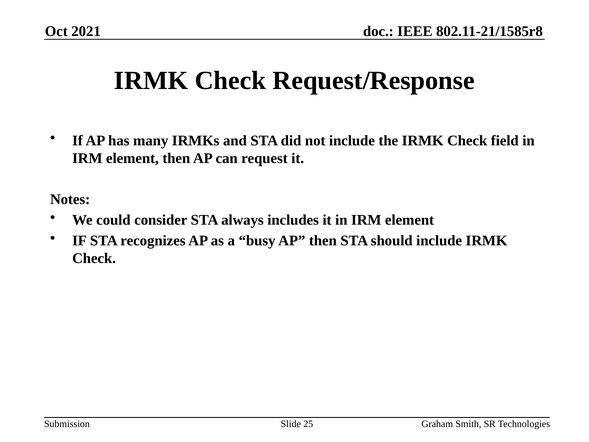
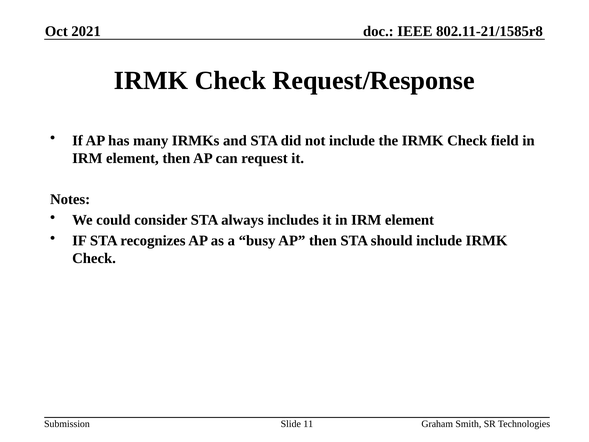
25: 25 -> 11
